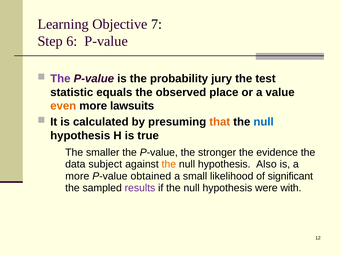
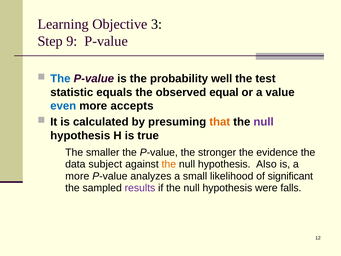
7: 7 -> 3
6: 6 -> 9
The at (60, 79) colour: purple -> blue
jury: jury -> well
place: place -> equal
even colour: orange -> blue
lawsuits: lawsuits -> accepts
null at (264, 122) colour: blue -> purple
obtained: obtained -> analyzes
with: with -> falls
